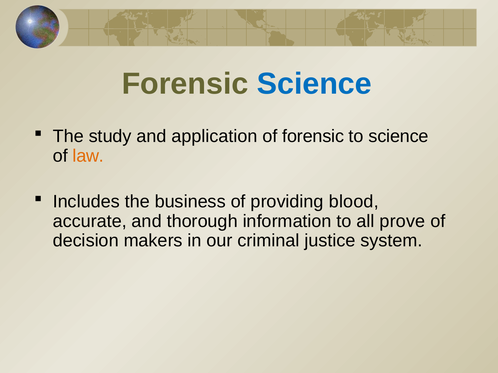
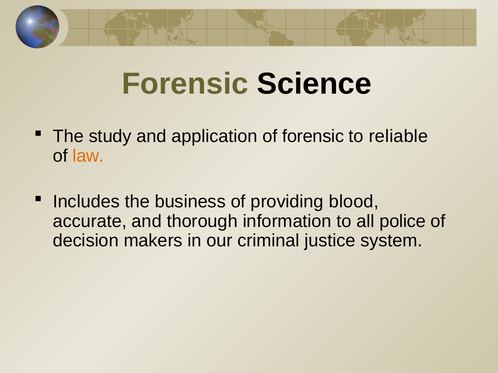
Science at (314, 84) colour: blue -> black
to science: science -> reliable
prove: prove -> police
